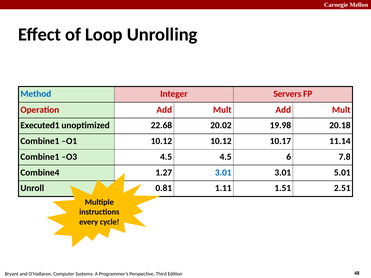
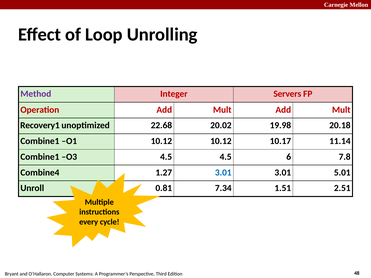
Method colour: blue -> purple
Executed1: Executed1 -> Recovery1
1.11: 1.11 -> 7.34
